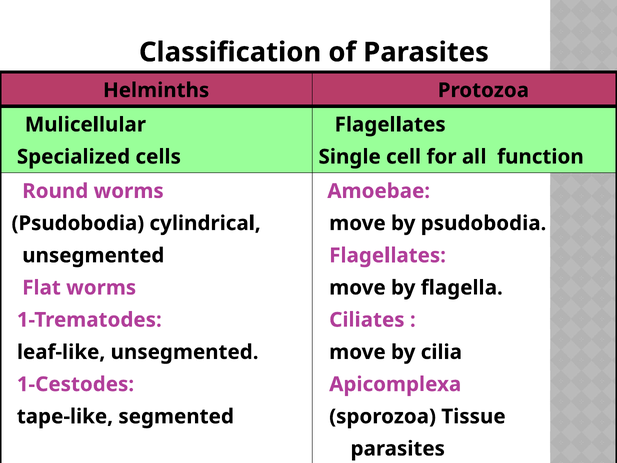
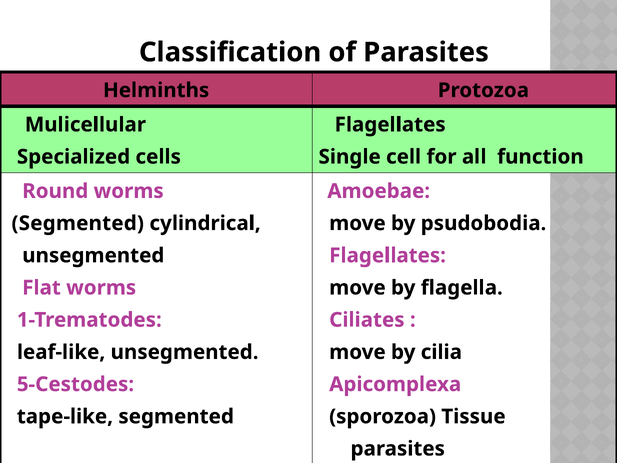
Psudobodia at (78, 223): Psudobodia -> Segmented
1-Cestodes: 1-Cestodes -> 5-Cestodes
